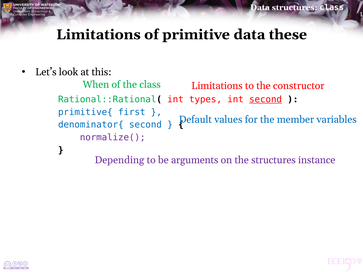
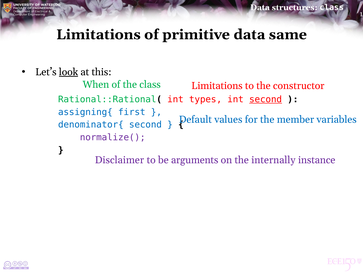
these: these -> same
look underline: none -> present
primitive{: primitive{ -> assigning{
Depending: Depending -> Disclaimer
the structures: structures -> internally
